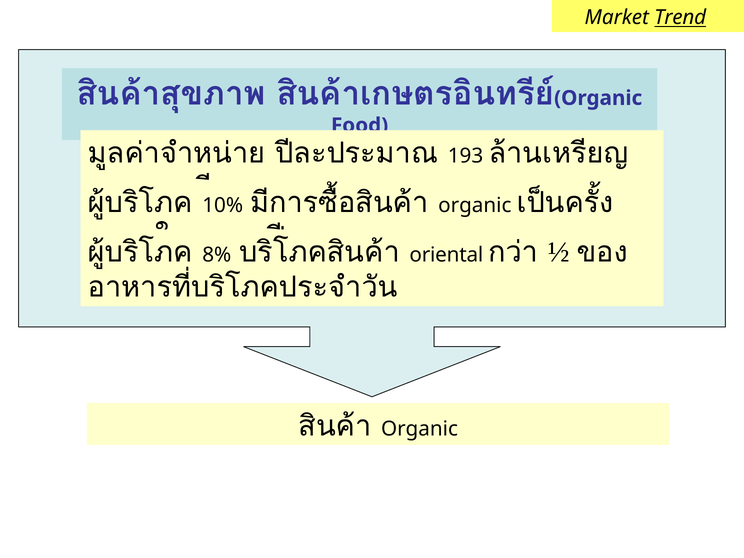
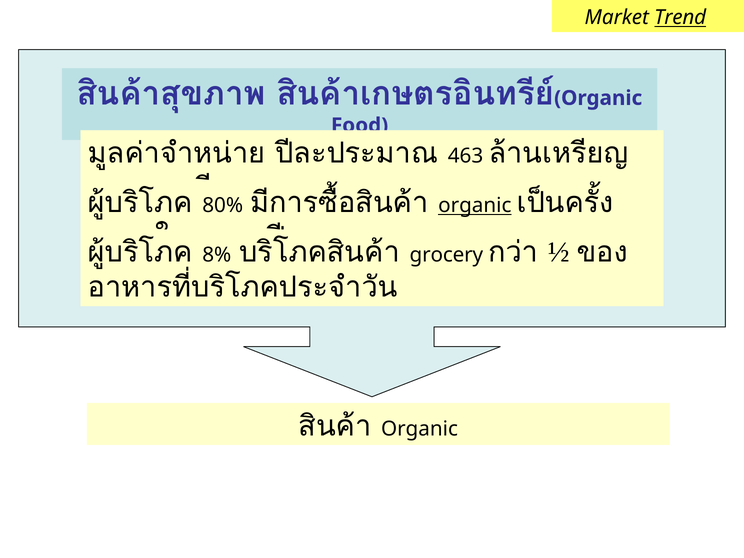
193: 193 -> 463
10%: 10% -> 80%
organic at (475, 206) underline: none -> present
oriental: oriental -> grocery
